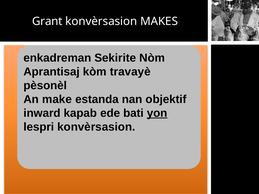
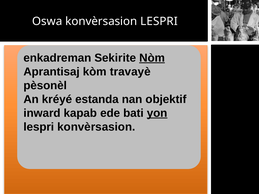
Grant: Grant -> Oswa
konvèrsasion MAKES: MAKES -> LESPRI
Nòm underline: none -> present
make: make -> kréyé
